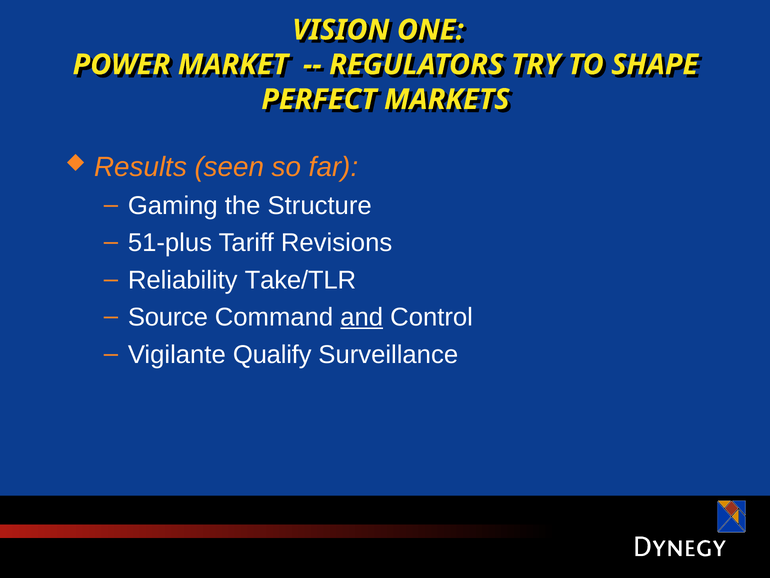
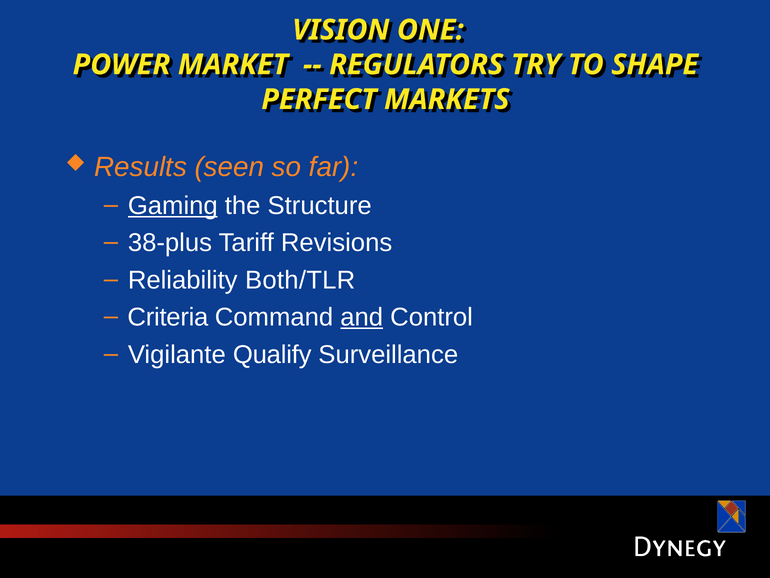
Gaming underline: none -> present
51-plus: 51-plus -> 38-plus
Take/TLR: Take/TLR -> Both/TLR
Source: Source -> Criteria
